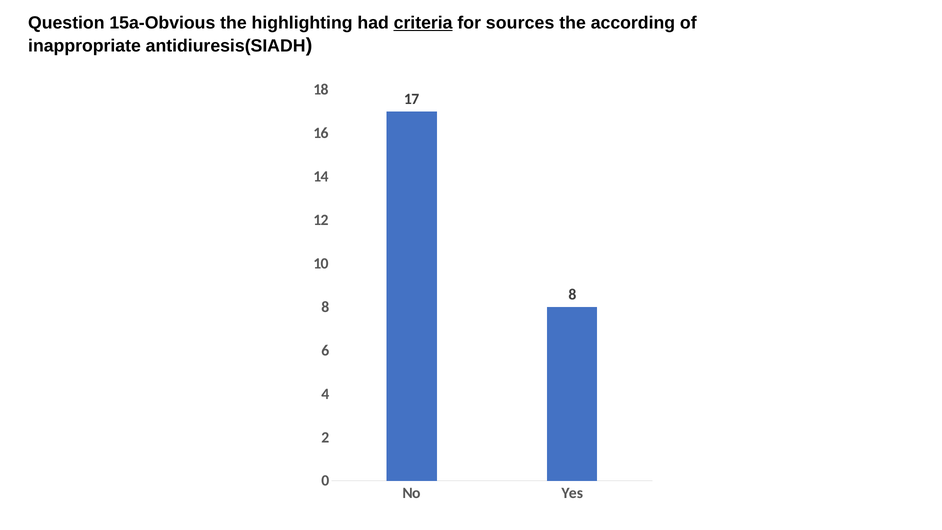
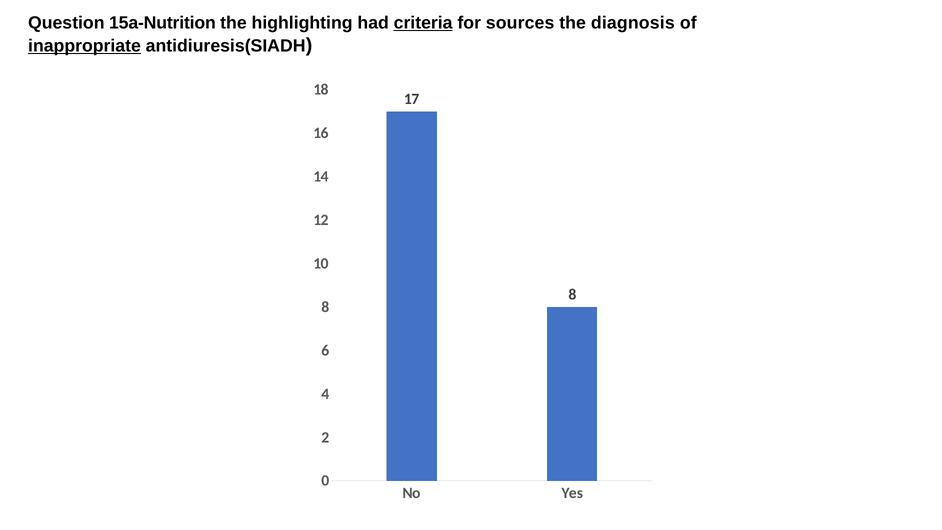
15a-Obvious: 15a-Obvious -> 15a-Nutrition
according: according -> diagnosis
inappropriate underline: none -> present
